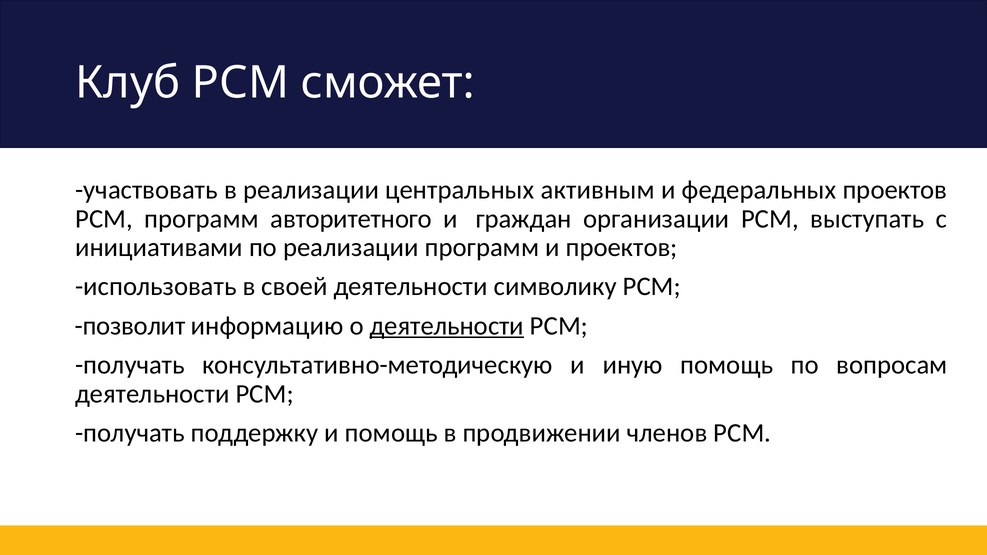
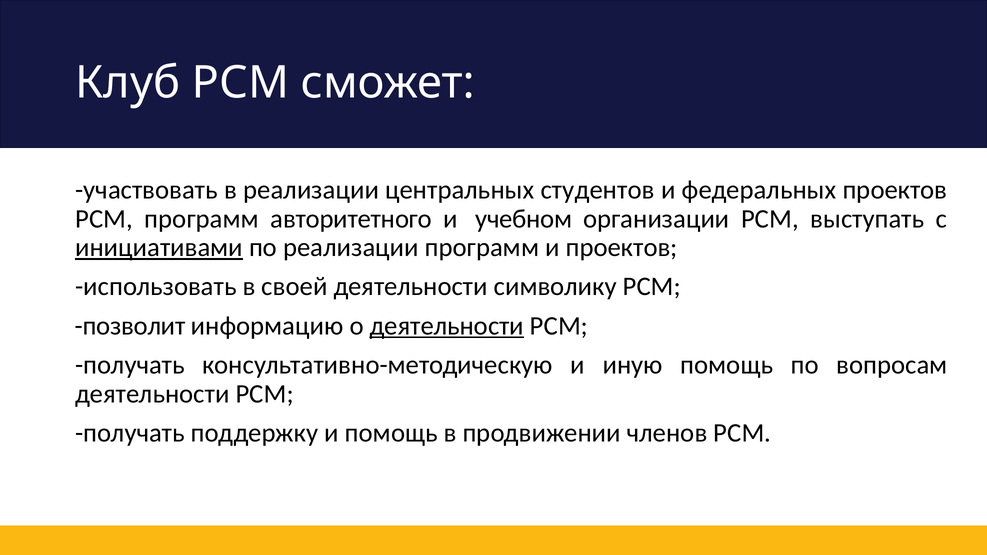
активным: активным -> студентов
граждан: граждан -> учебном
инициативами underline: none -> present
